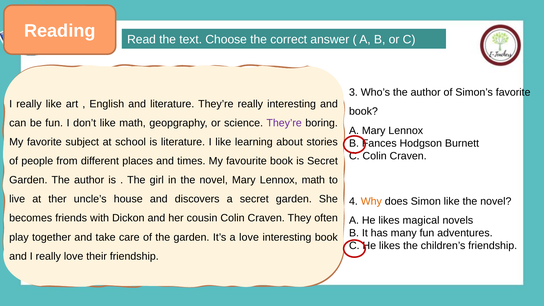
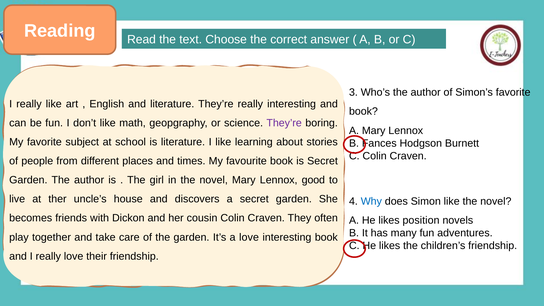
Lennox math: math -> good
Why colour: orange -> blue
magical: magical -> position
